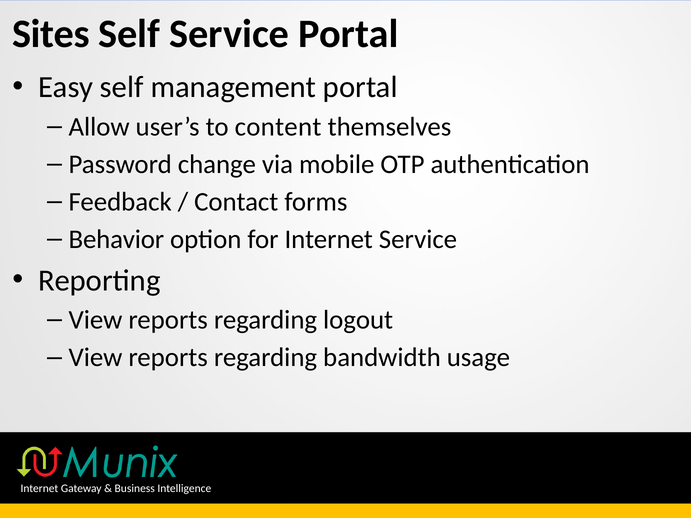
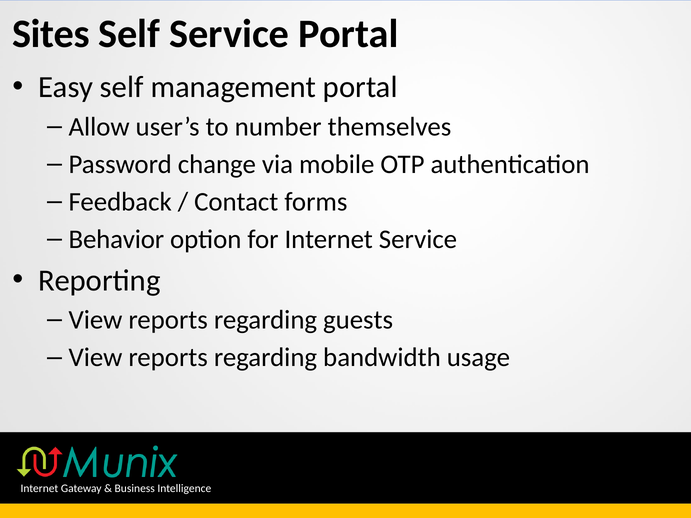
content: content -> number
logout: logout -> guests
